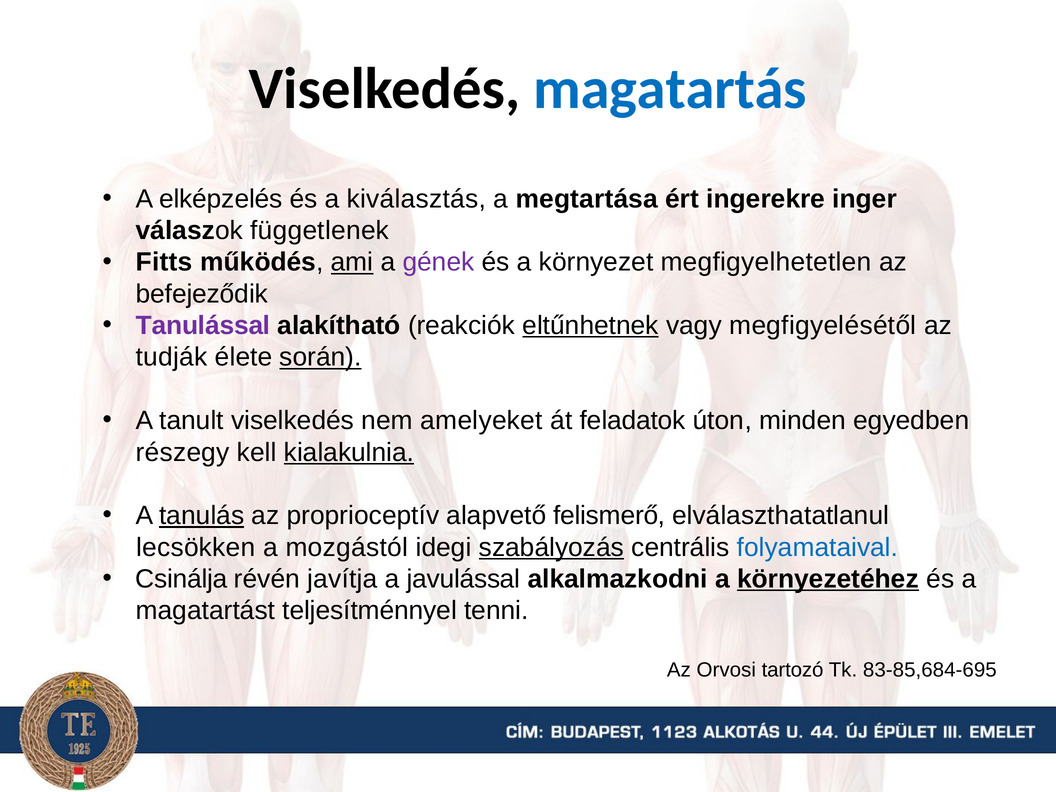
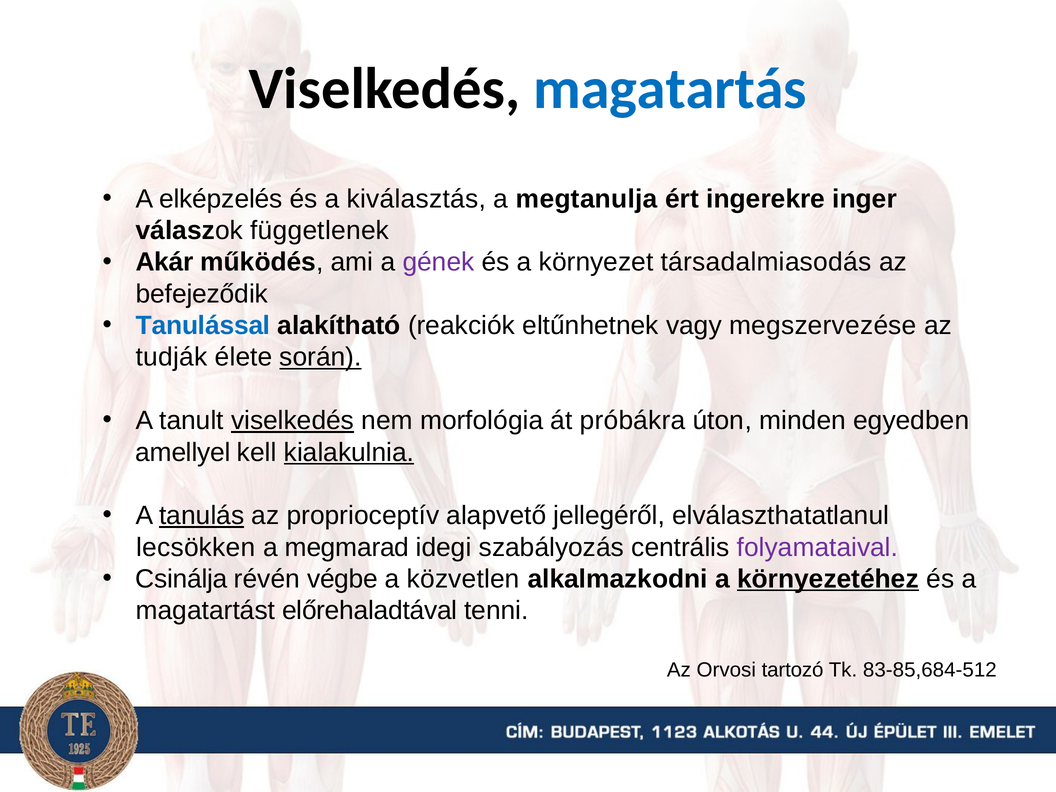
megtartása: megtartása -> megtanulja
Fitts: Fitts -> Akár
ami underline: present -> none
megfigyelhetetlen: megfigyelhetetlen -> társadalmiasodás
Tanulással colour: purple -> blue
eltűnhetnek underline: present -> none
megfigyelésétől: megfigyelésétől -> megszervezése
viselkedés at (293, 421) underline: none -> present
amelyeket: amelyeket -> morfológia
feladatok: feladatok -> próbákra
részegy: részegy -> amellyel
felismerő: felismerő -> jellegéről
mozgástól: mozgástól -> megmarad
szabályozás underline: present -> none
folyamataival colour: blue -> purple
javítja: javítja -> végbe
javulással: javulással -> közvetlen
teljesítménnyel: teljesítménnyel -> előrehaladtával
83-85,684-695: 83-85,684-695 -> 83-85,684-512
